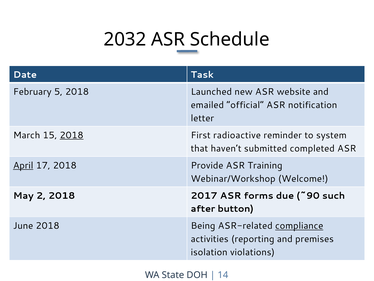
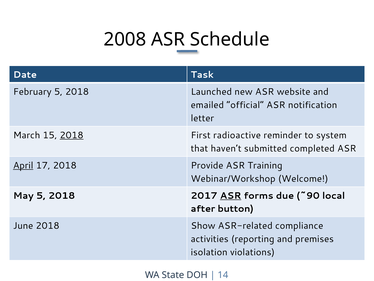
2032: 2032 -> 2008
May 2: 2 -> 5
ASR at (231, 195) underline: none -> present
such: such -> local
Being: Being -> Show
compliance underline: present -> none
